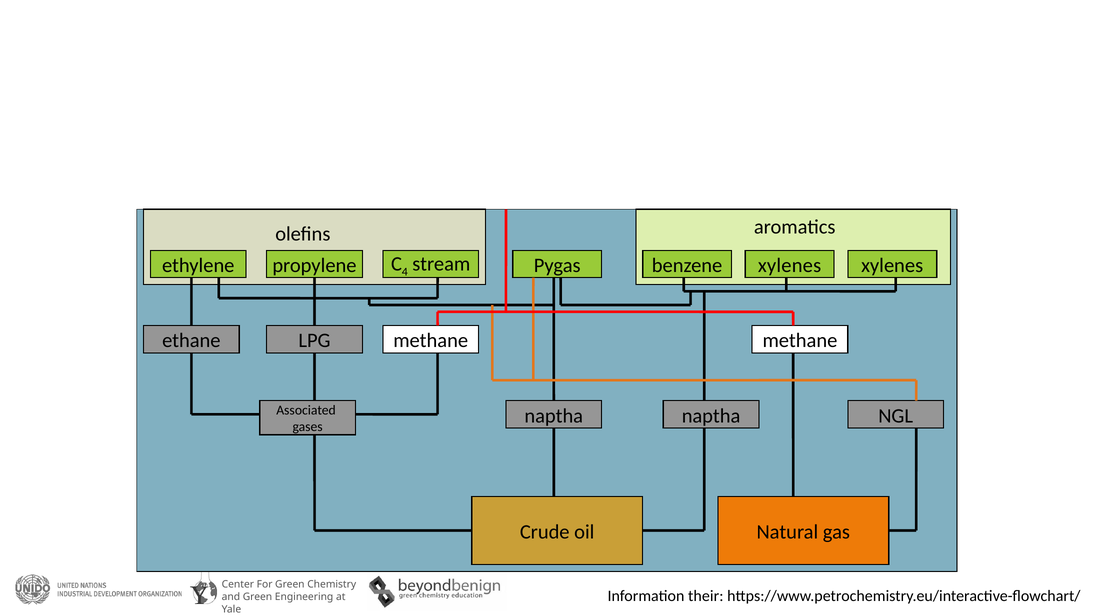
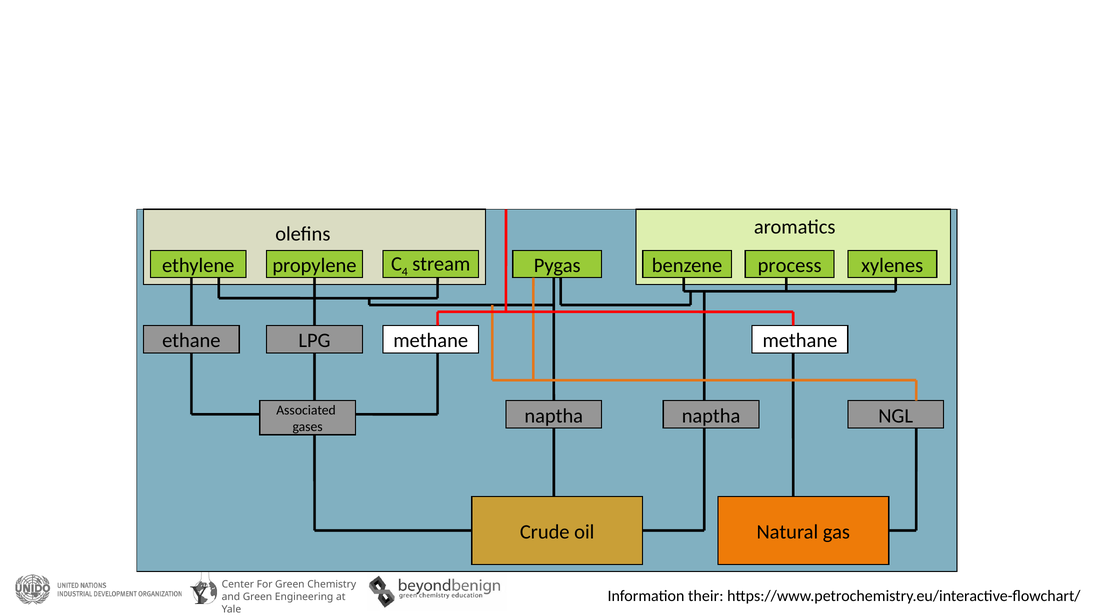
xylenes at (790, 266): xylenes -> process
